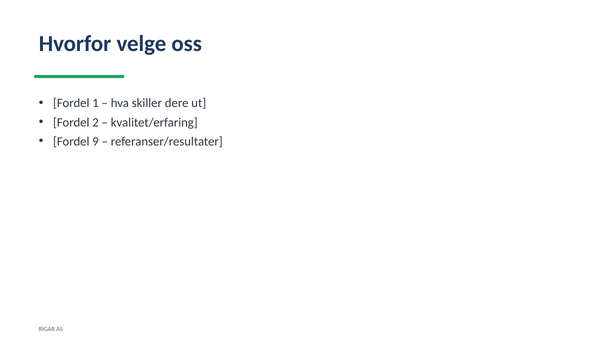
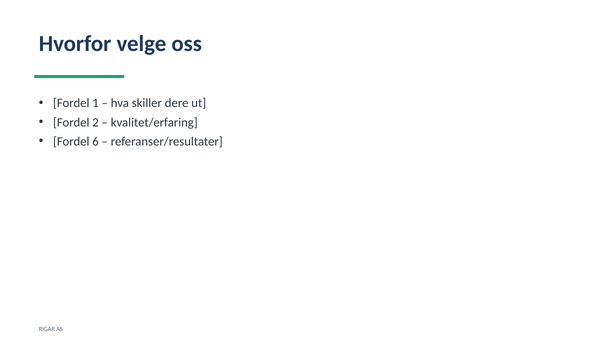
9: 9 -> 6
